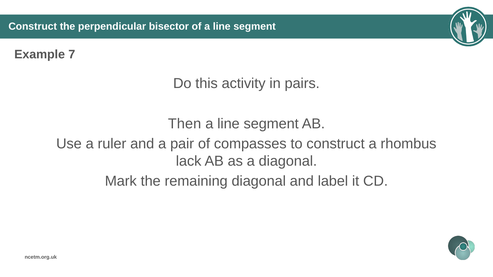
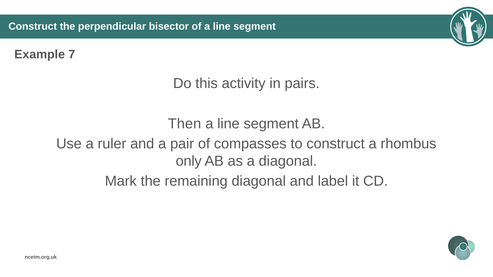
lack: lack -> only
